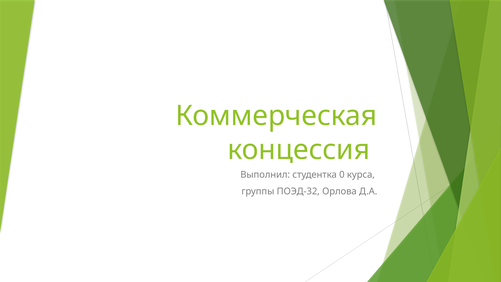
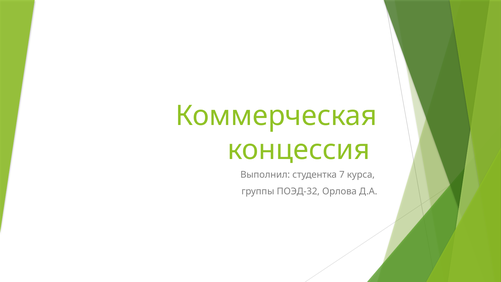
0: 0 -> 7
